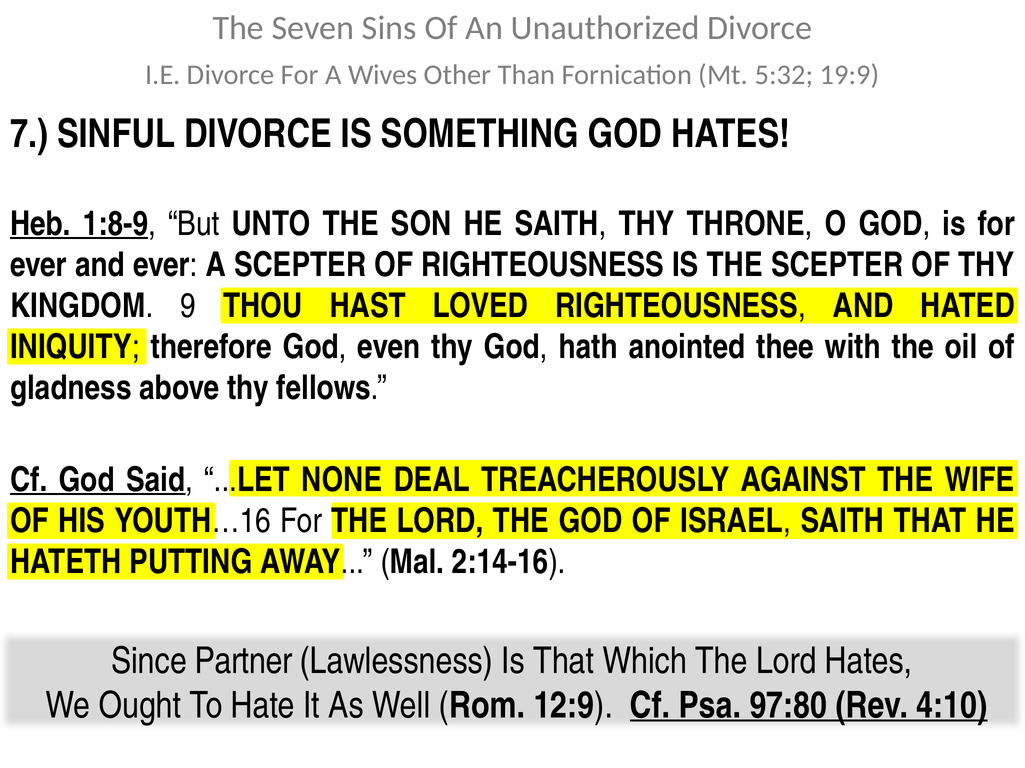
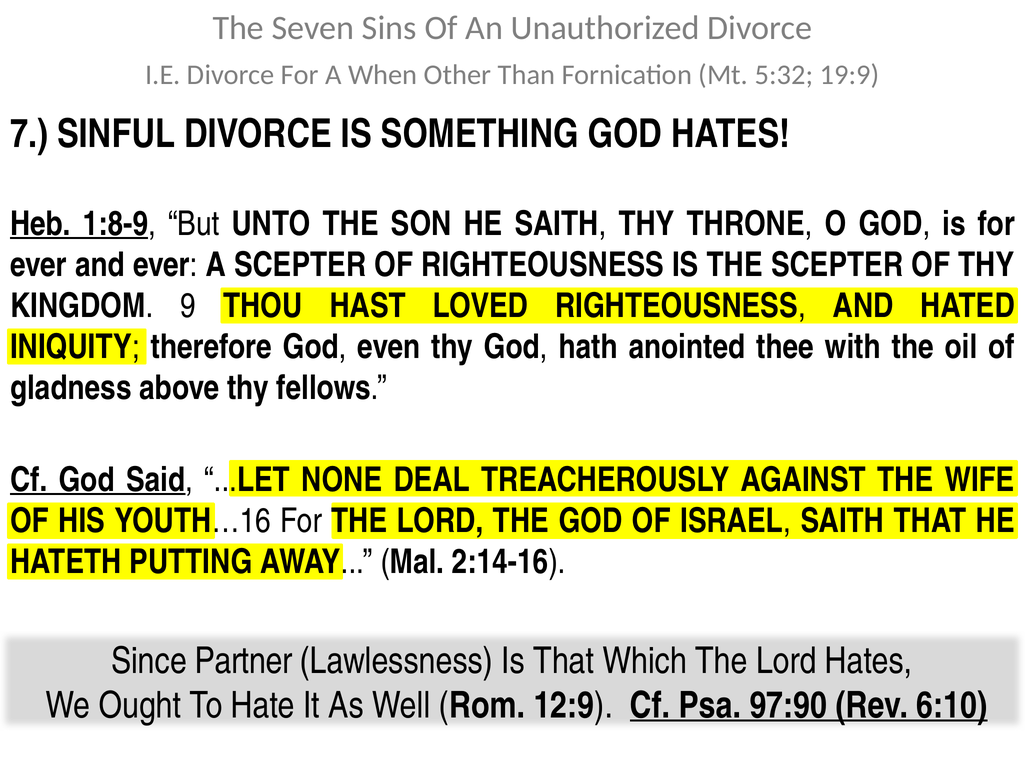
Wives: Wives -> When
97:80: 97:80 -> 97:90
4:10: 4:10 -> 6:10
